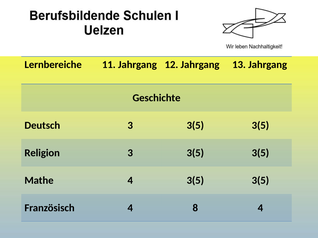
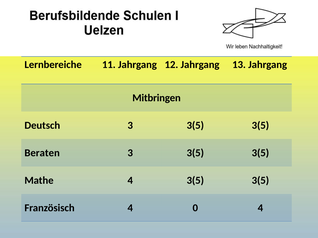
Geschichte: Geschichte -> Mitbringen
Religion: Religion -> Beraten
8: 8 -> 0
